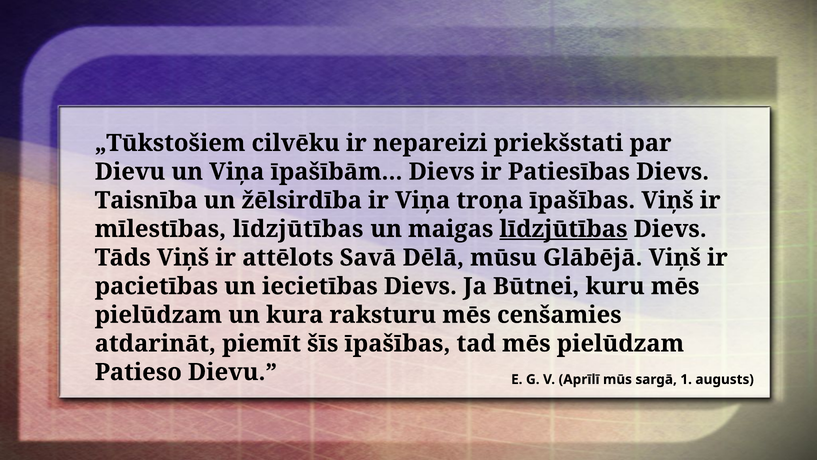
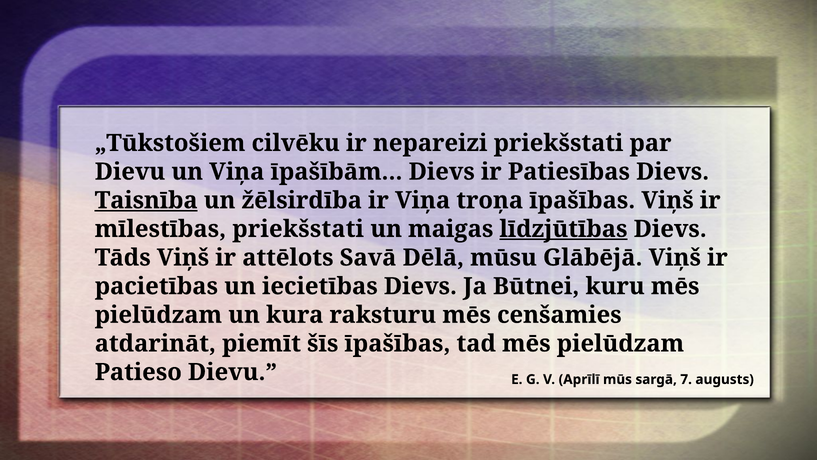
Taisnība underline: none -> present
mīlestības līdzjūtības: līdzjūtības -> priekšstati
1: 1 -> 7
